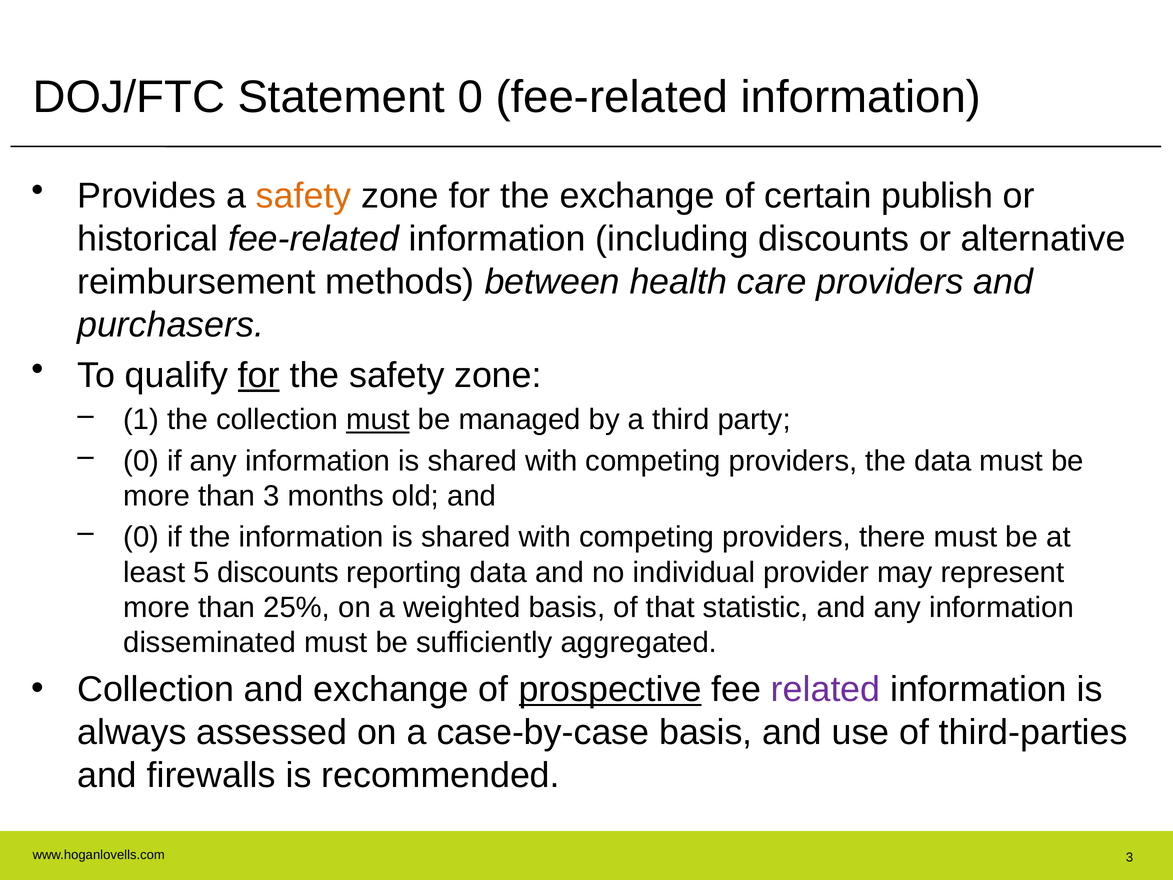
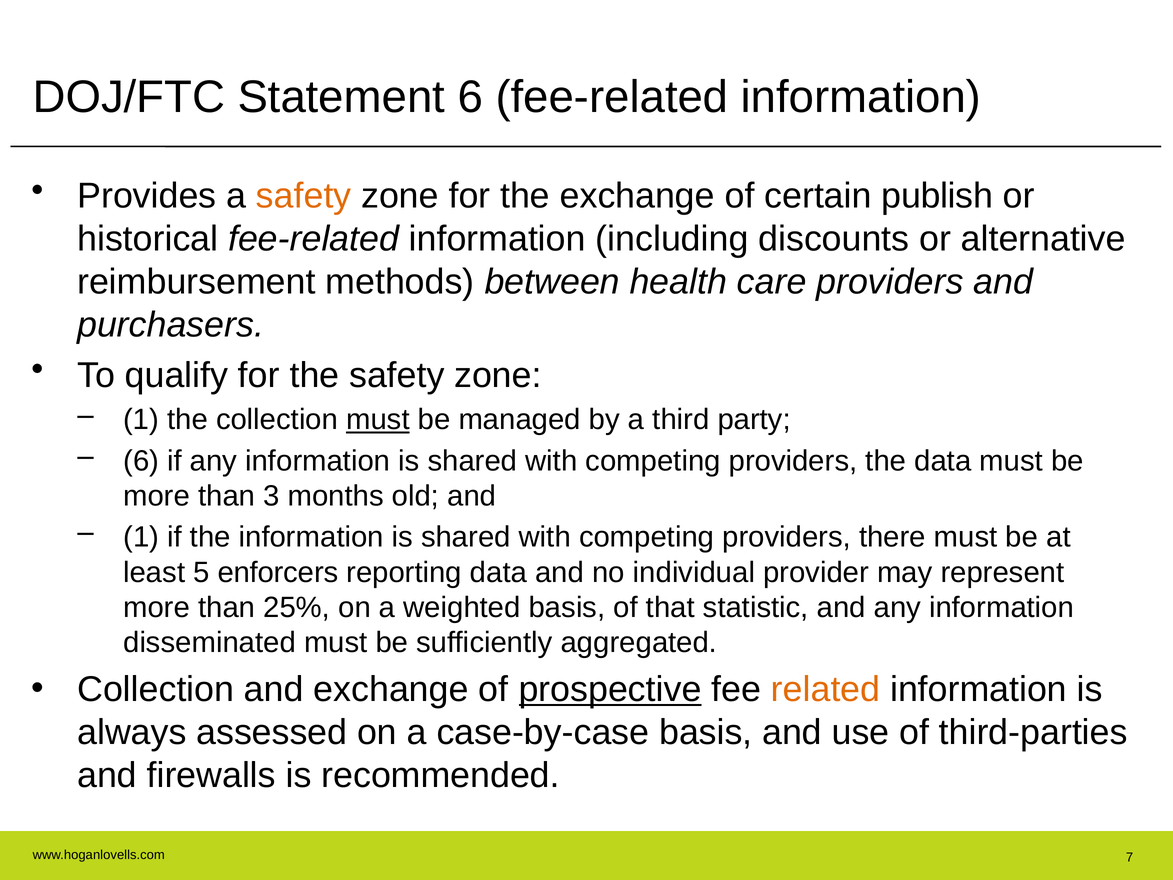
Statement 0: 0 -> 6
for at (259, 375) underline: present -> none
0 at (141, 461): 0 -> 6
0 at (141, 537): 0 -> 1
5 discounts: discounts -> enforcers
related colour: purple -> orange
3 at (1130, 857): 3 -> 7
